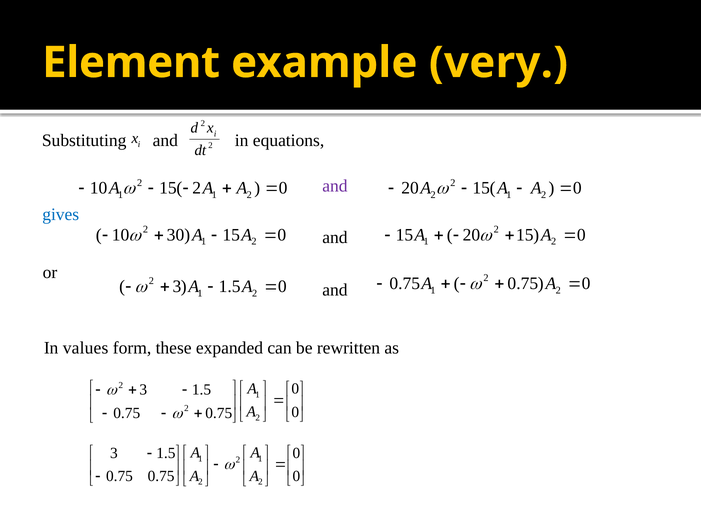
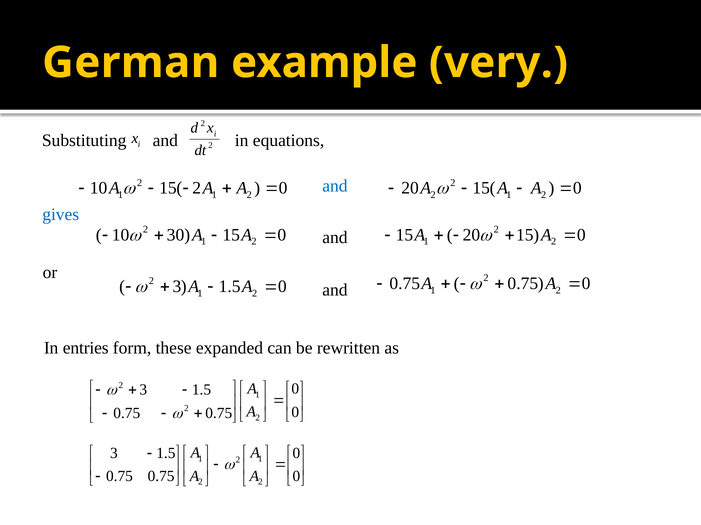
Element: Element -> German
and at (335, 186) colour: purple -> blue
values: values -> entries
